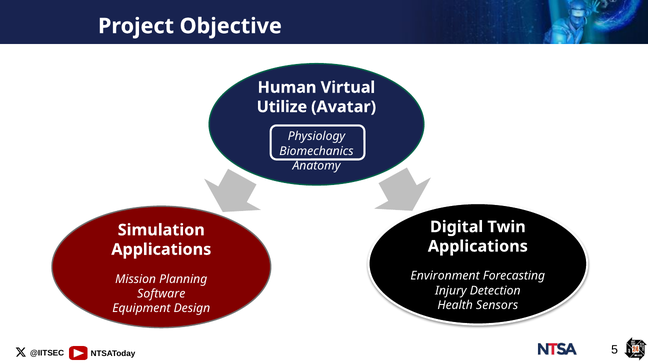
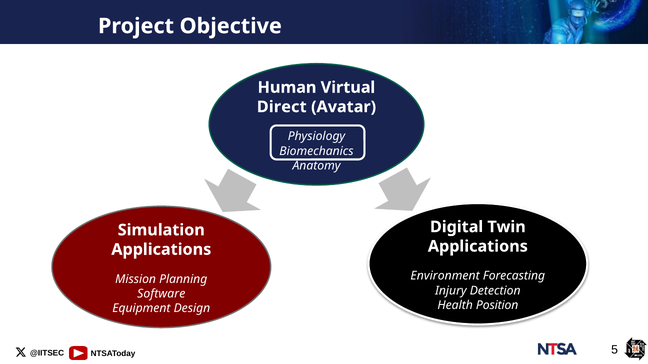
Utilize: Utilize -> Direct
Sensors: Sensors -> Position
